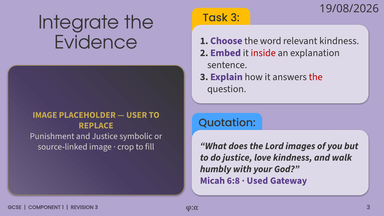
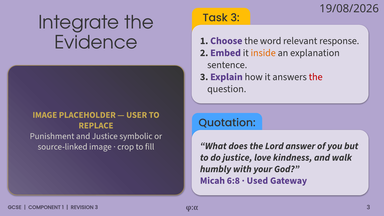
relevant kindness: kindness -> response
inside colour: red -> orange
images: images -> answer
